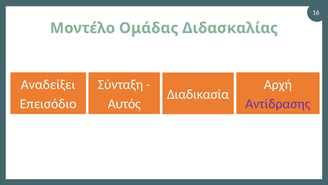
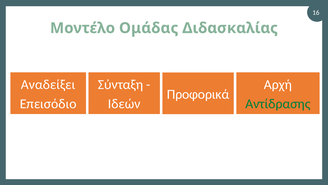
Διαδικασία: Διαδικασία -> Προφορικά
Αυτός: Αυτός -> Ιδεών
Αντίδρασης colour: purple -> green
